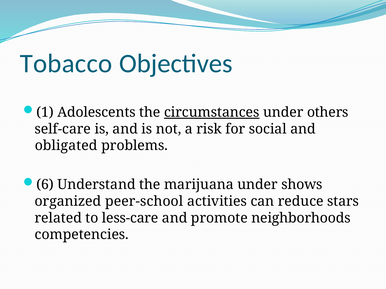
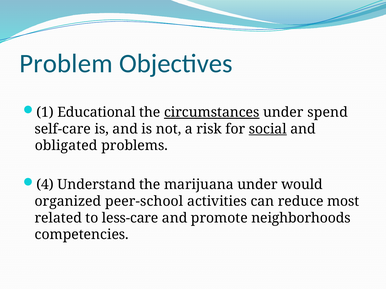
Tobacco: Tobacco -> Problem
Adolescents: Adolescents -> Educational
others: others -> spend
social underline: none -> present
6: 6 -> 4
shows: shows -> would
stars: stars -> most
